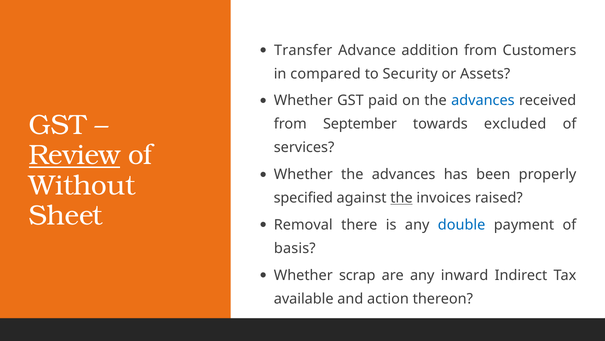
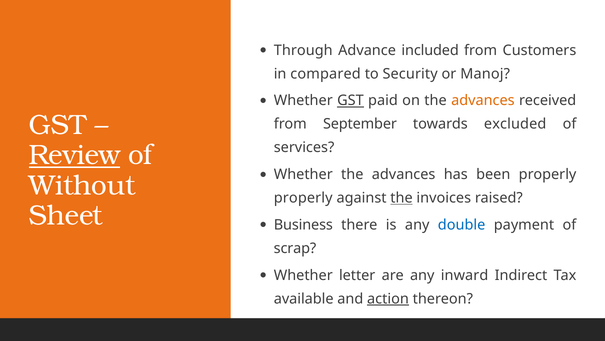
Transfer: Transfer -> Through
addition: addition -> included
Assets: Assets -> Manoj
GST at (350, 100) underline: none -> present
advances at (483, 100) colour: blue -> orange
specified at (303, 198): specified -> properly
Removal: Removal -> Business
basis: basis -> scrap
scrap: scrap -> letter
action underline: none -> present
